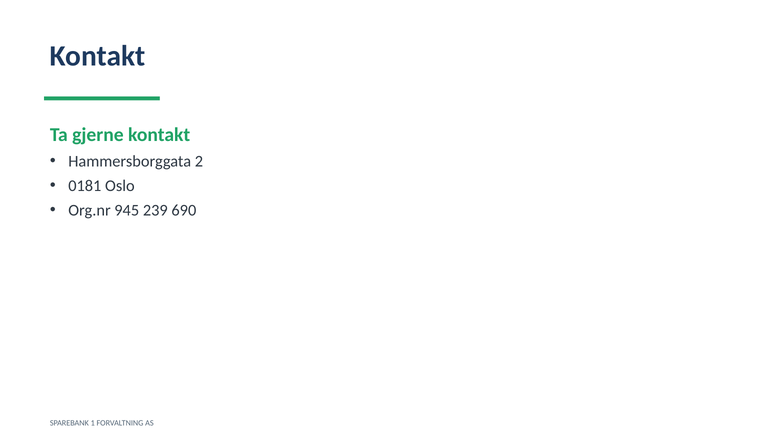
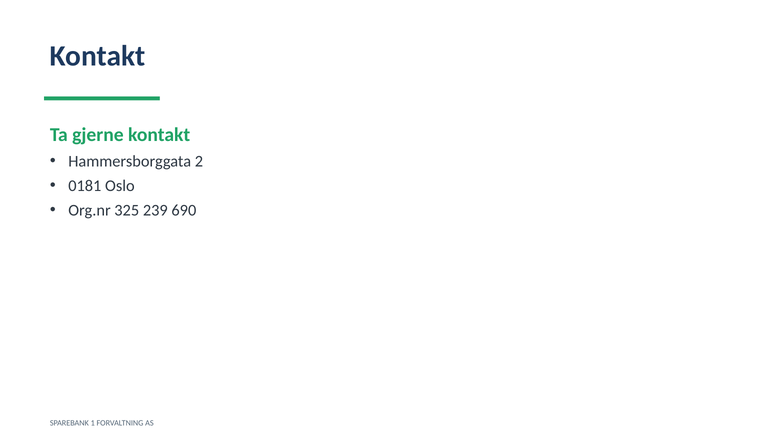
945: 945 -> 325
